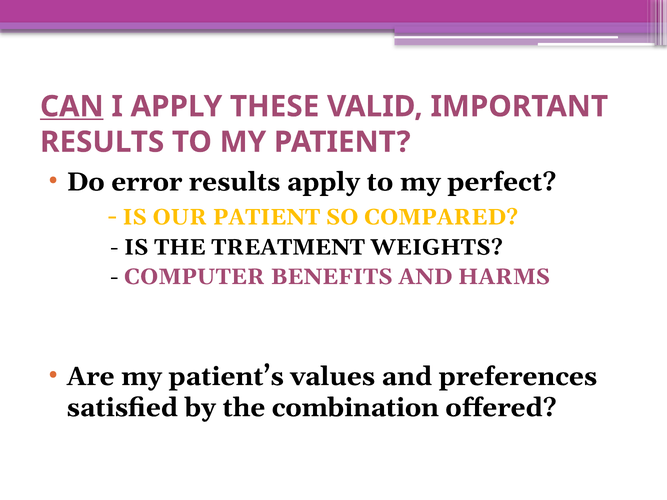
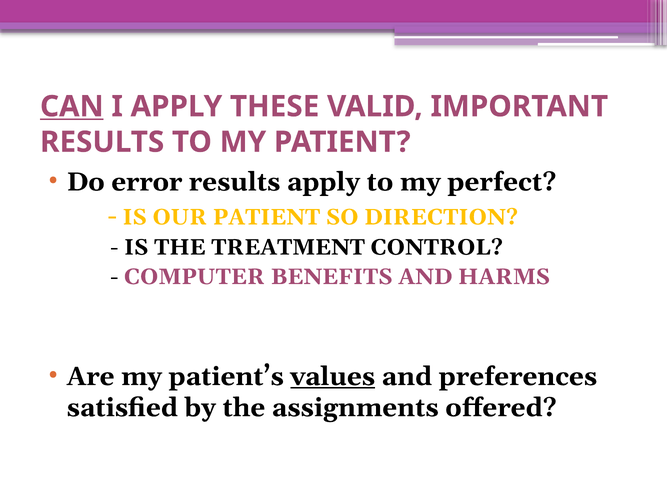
COMPARED: COMPARED -> DIRECTION
WEIGHTS: WEIGHTS -> CONTROL
values underline: none -> present
combination: combination -> assignments
